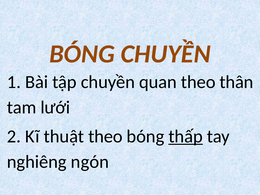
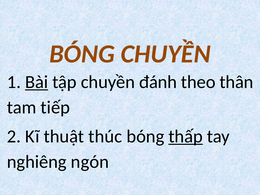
Bài underline: none -> present
quan: quan -> đánh
lưới: lưới -> tiếp
thuật theo: theo -> thúc
